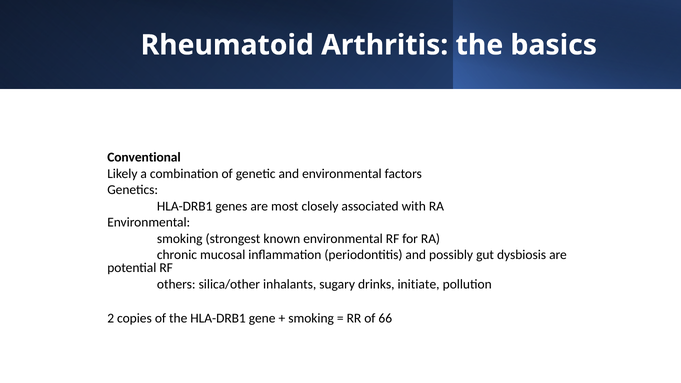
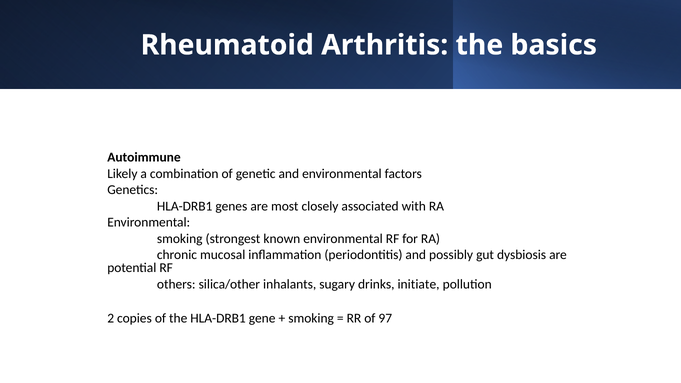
Conventional: Conventional -> Autoimmune
66: 66 -> 97
